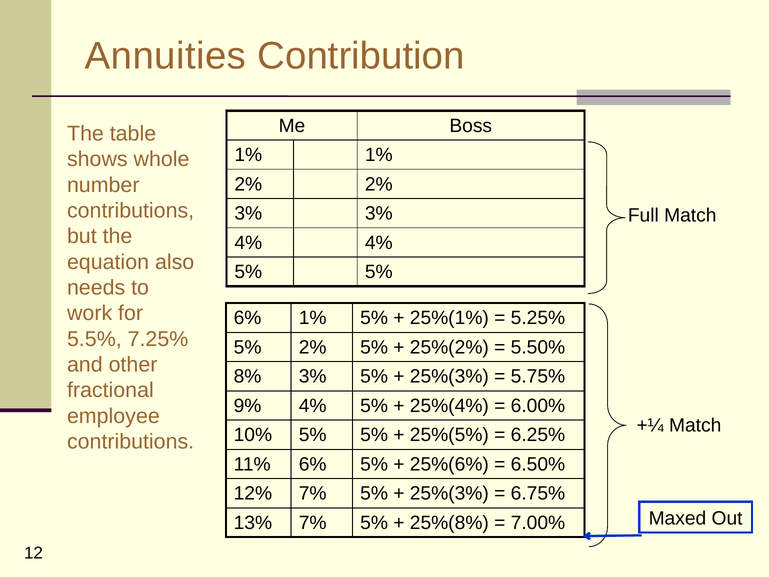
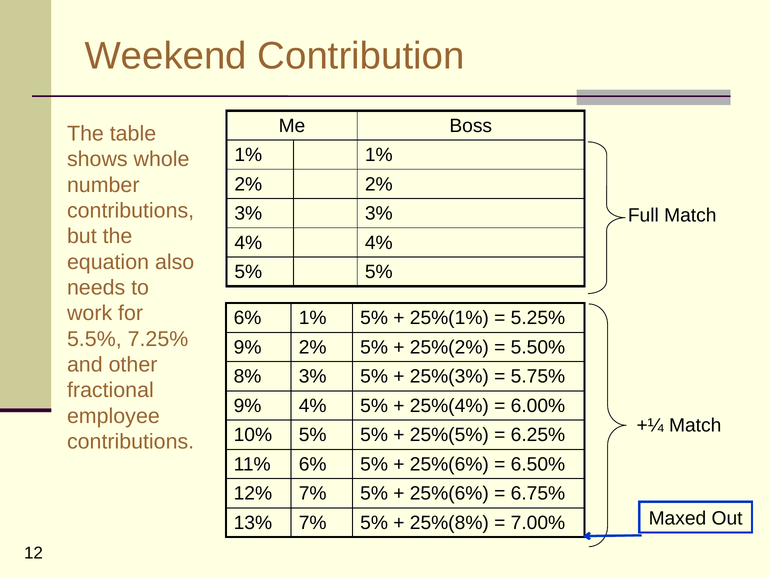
Annuities: Annuities -> Weekend
5% at (248, 347): 5% -> 9%
25%(3% at (449, 493): 25%(3% -> 25%(6%
